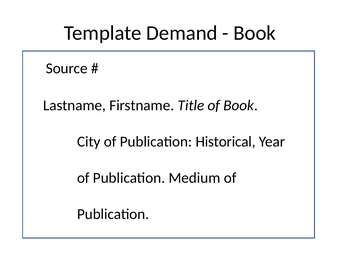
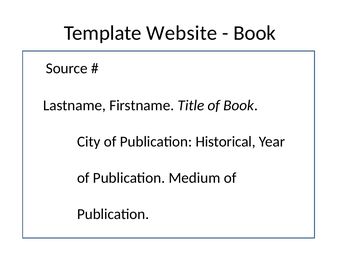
Demand: Demand -> Website
